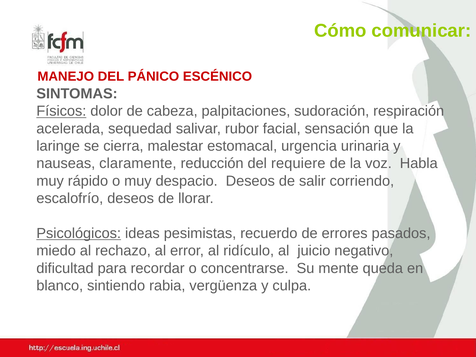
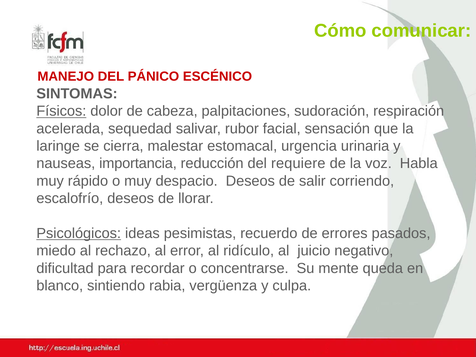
claramente: claramente -> importancia
